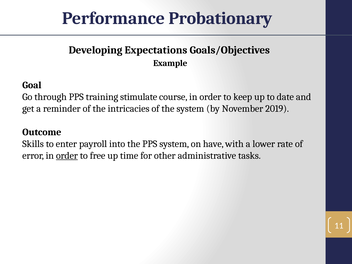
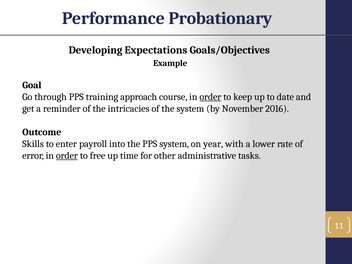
stimulate: stimulate -> approach
order at (210, 97) underline: none -> present
2019: 2019 -> 2016
have: have -> year
